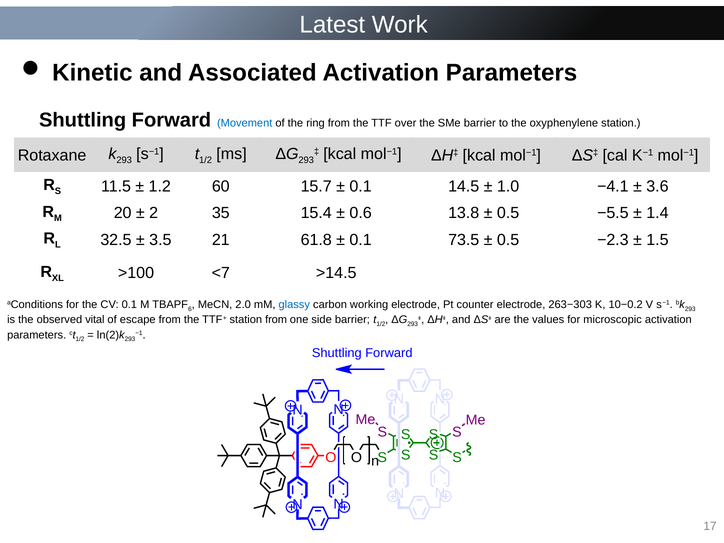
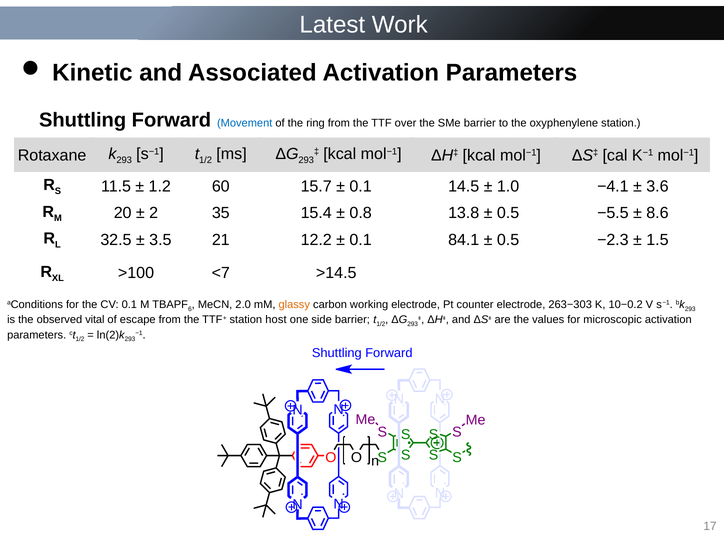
0.6: 0.6 -> 0.8
1.4: 1.4 -> 8.6
61.8: 61.8 -> 12.2
73.5: 73.5 -> 84.1
glassy colour: blue -> orange
station from: from -> host
